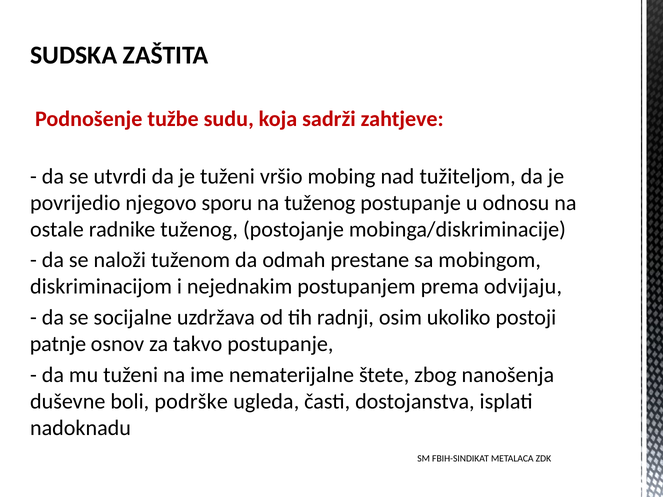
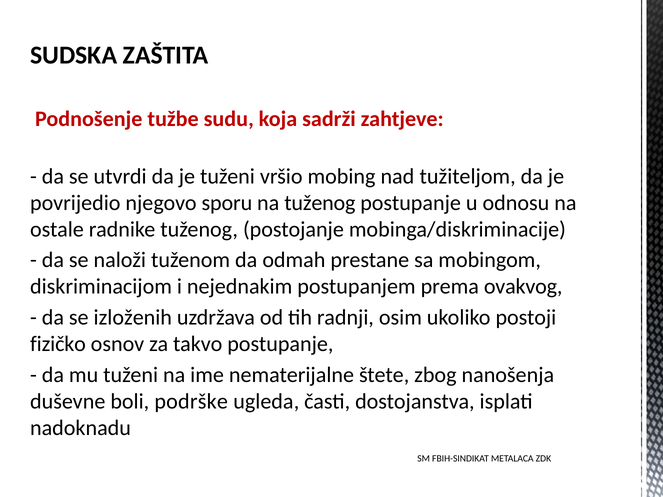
odvijaju: odvijaju -> ovakvog
socijalne: socijalne -> izloženih
patnje: patnje -> fizičko
